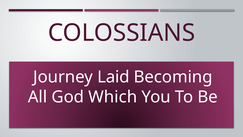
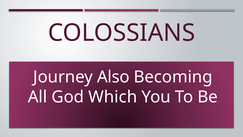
Laid: Laid -> Also
